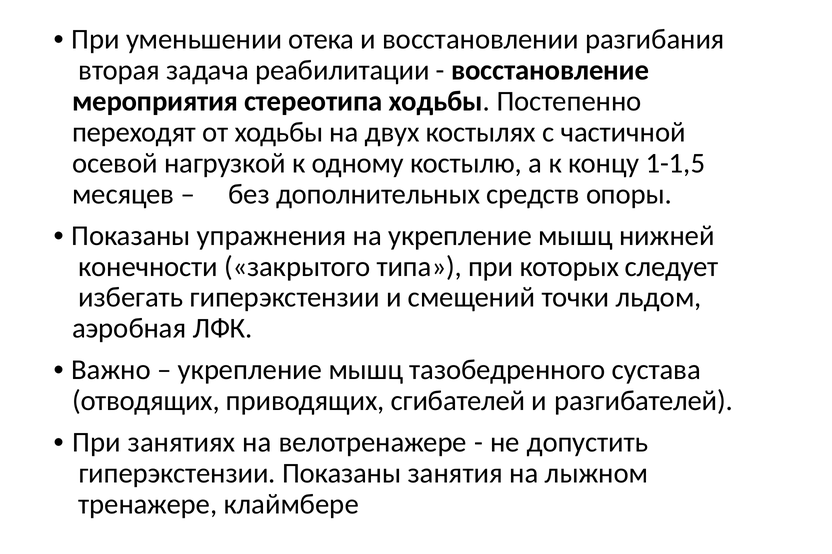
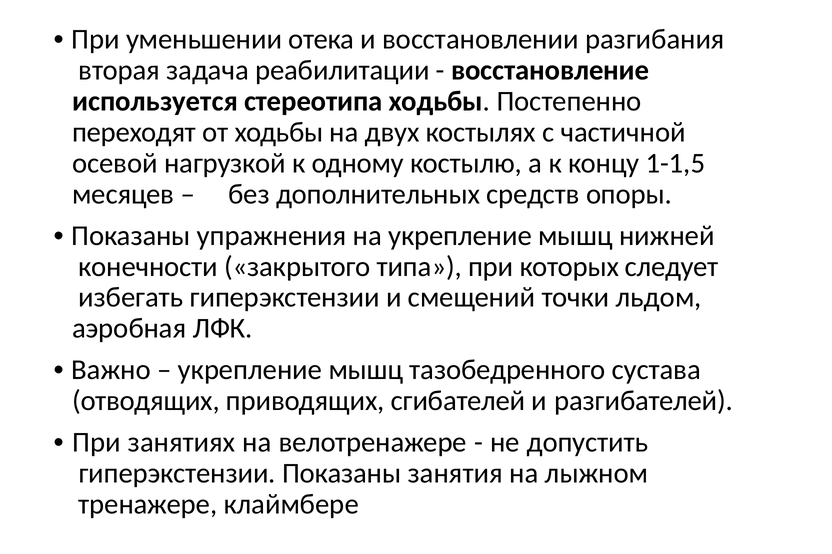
мероприятия: мероприятия -> используется
